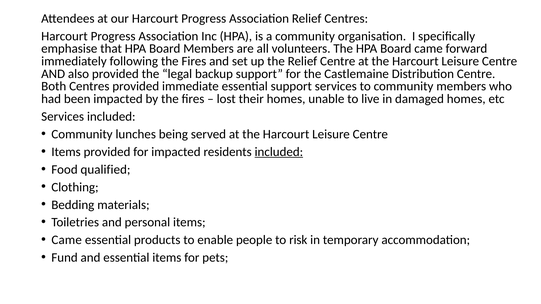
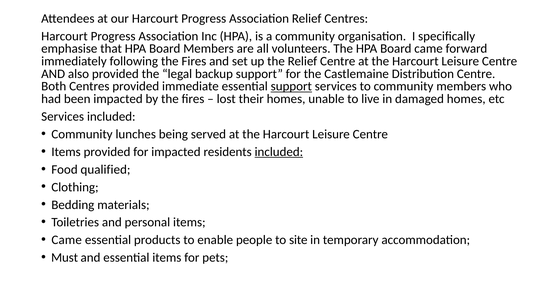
support at (291, 86) underline: none -> present
risk: risk -> site
Fund: Fund -> Must
